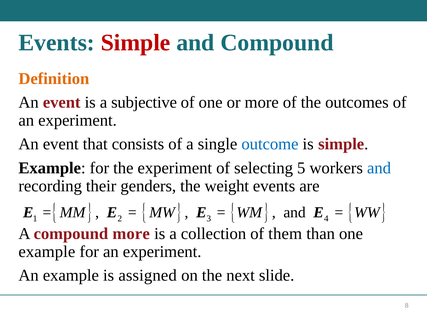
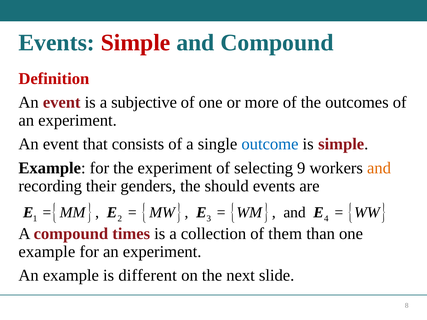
Definition colour: orange -> red
5: 5 -> 9
and at (379, 168) colour: blue -> orange
weight: weight -> should
compound more: more -> times
assigned: assigned -> different
